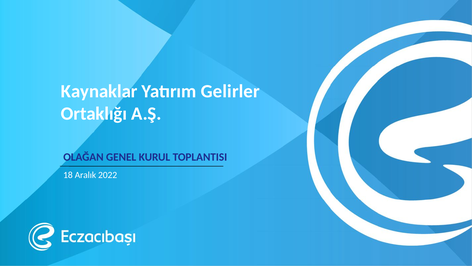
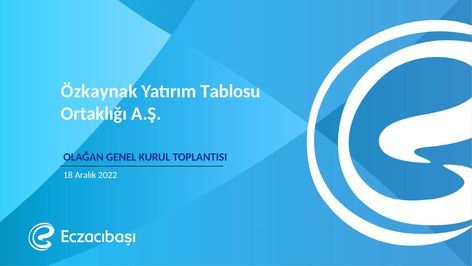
Kaynaklar: Kaynaklar -> Özkaynak
Gelirler: Gelirler -> Tablosu
